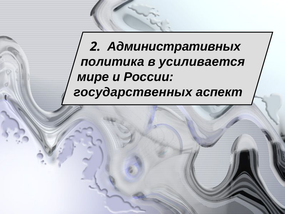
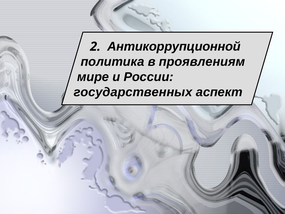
Административных: Административных -> Антикоррупционной
усиливается: усиливается -> проявлениям
